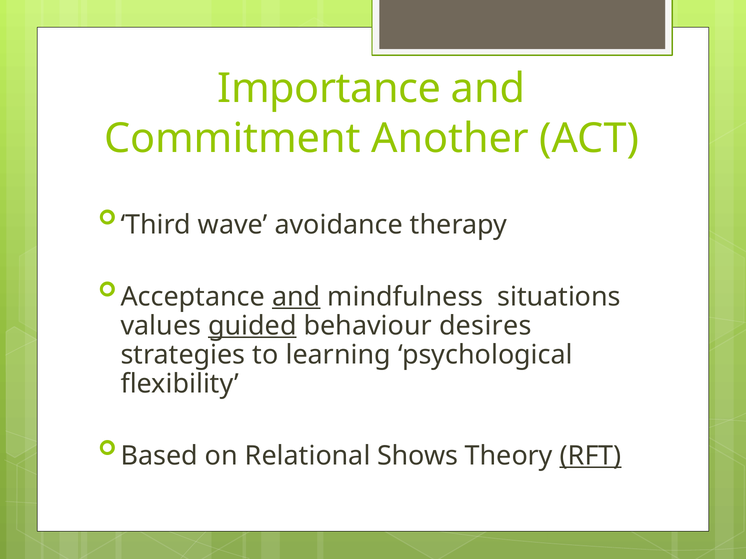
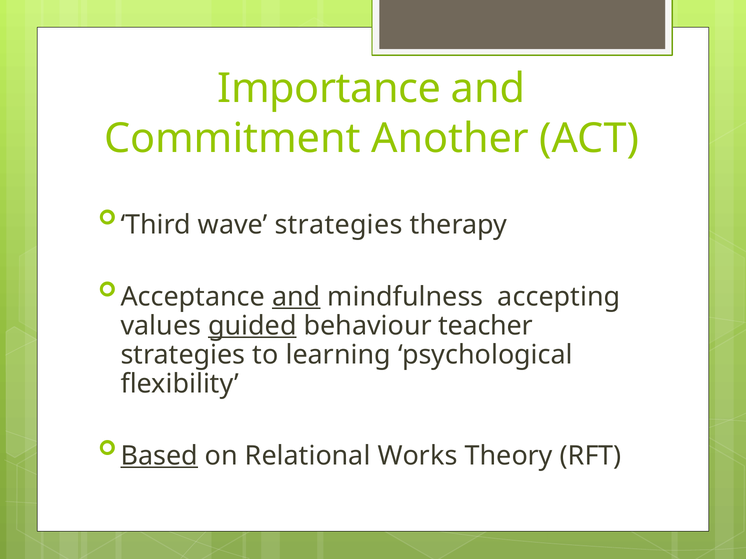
wave avoidance: avoidance -> strategies
situations: situations -> accepting
desires: desires -> teacher
Based underline: none -> present
Shows: Shows -> Works
RFT underline: present -> none
